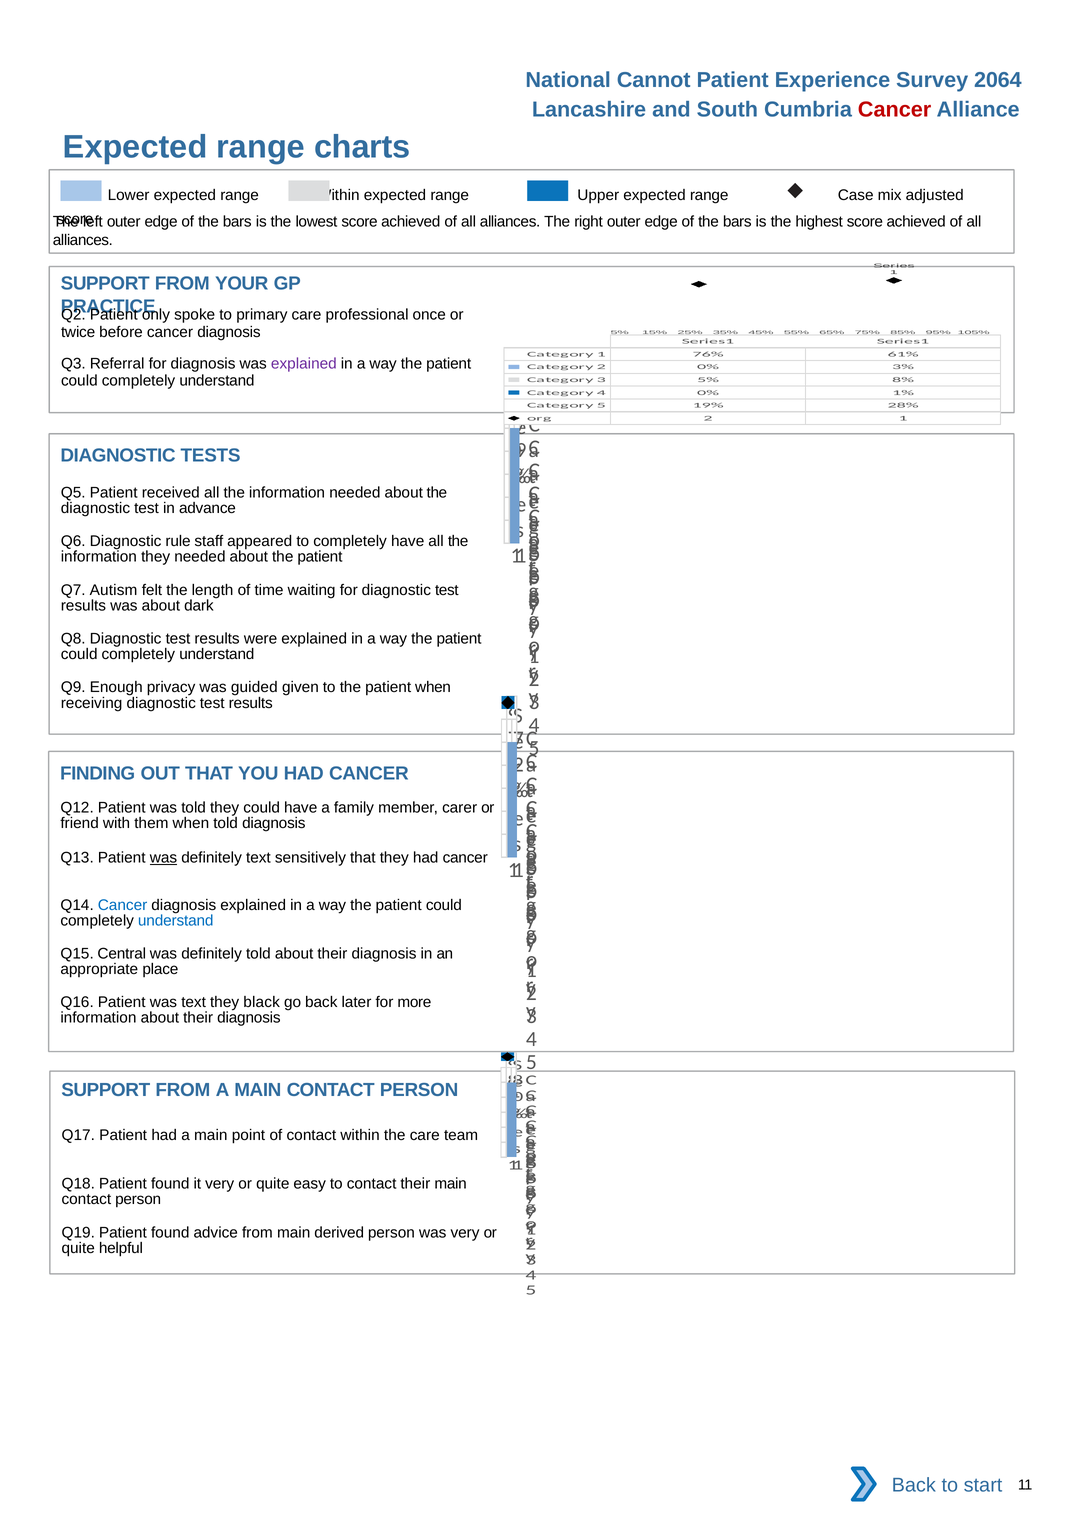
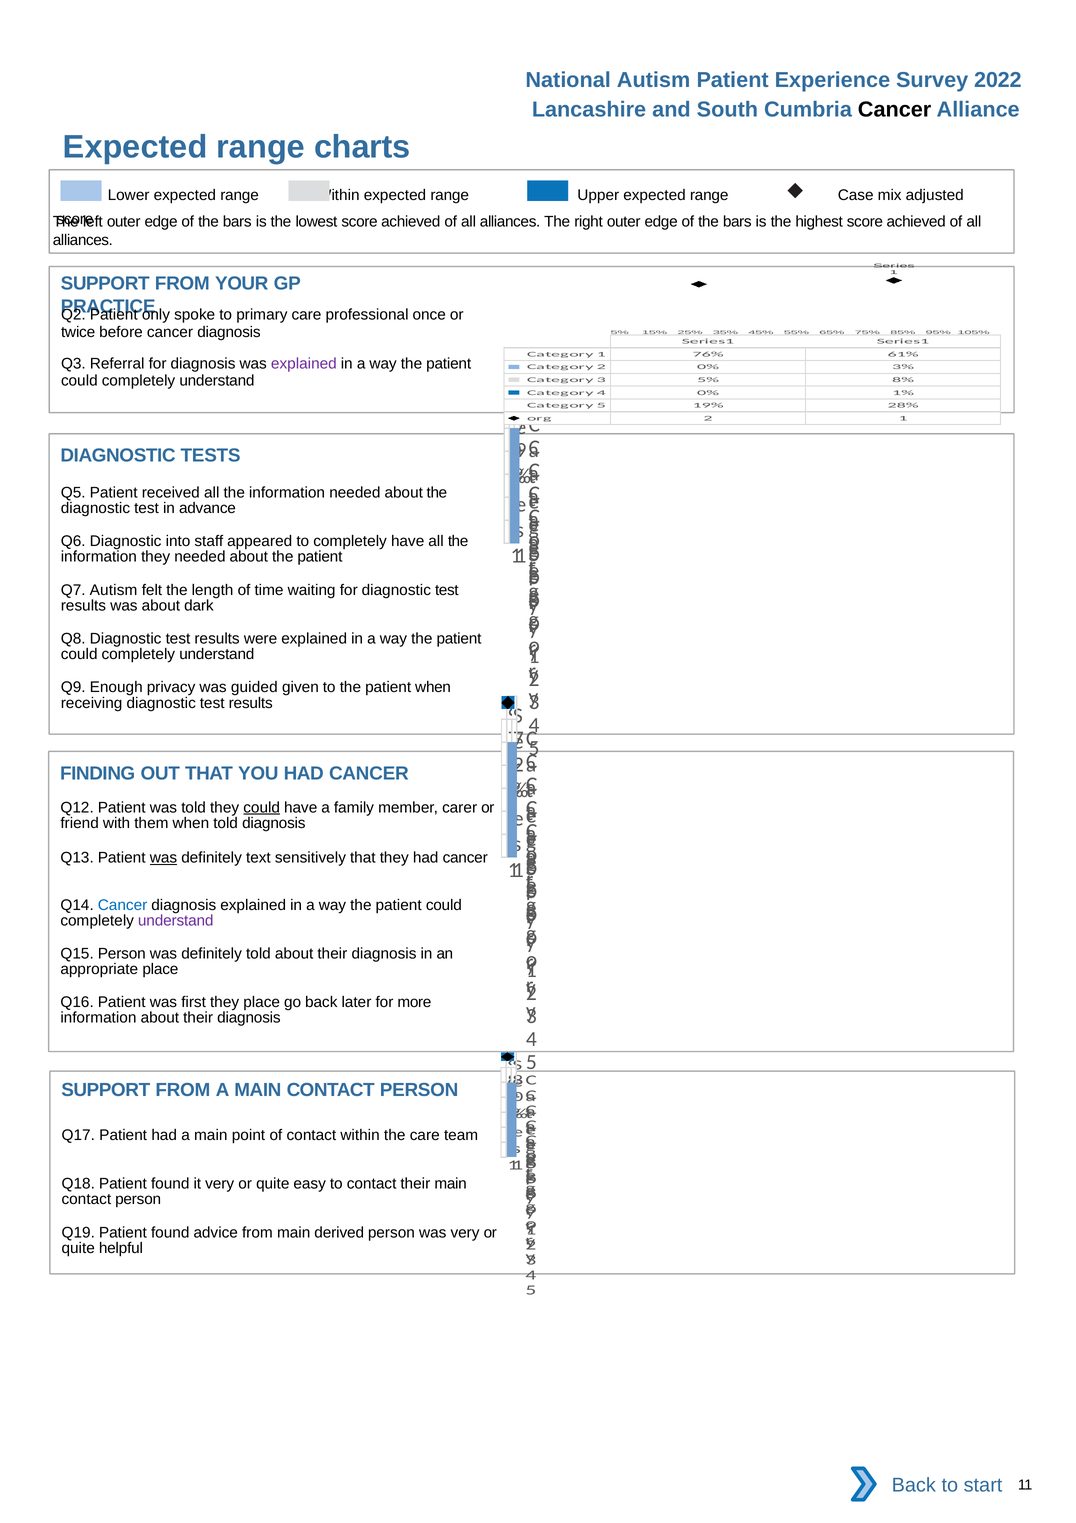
National Cannot: Cannot -> Autism
2064: 2064 -> 2022
Cancer at (895, 110) colour: red -> black
rule: rule -> into
could at (262, 807) underline: none -> present
understand at (176, 920) colour: blue -> purple
Q15 Central: Central -> Person
was text: text -> first
they black: black -> place
